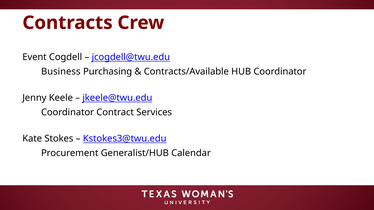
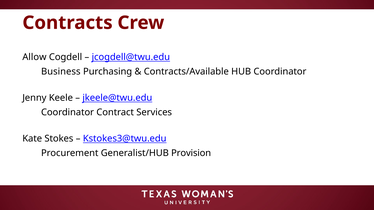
Event: Event -> Allow
Calendar: Calendar -> Provision
